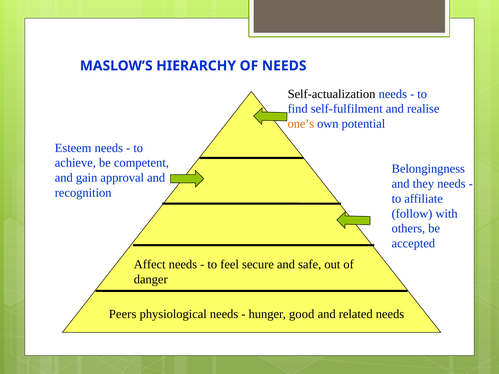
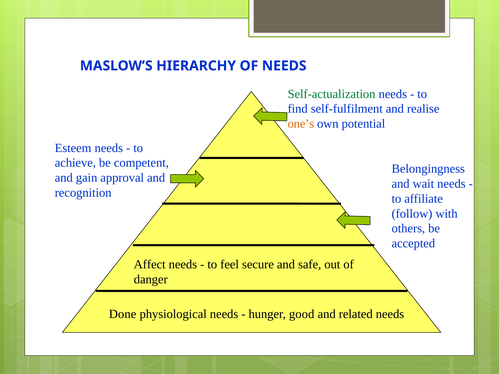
Self-actualization colour: black -> green
they: they -> wait
Peers: Peers -> Done
